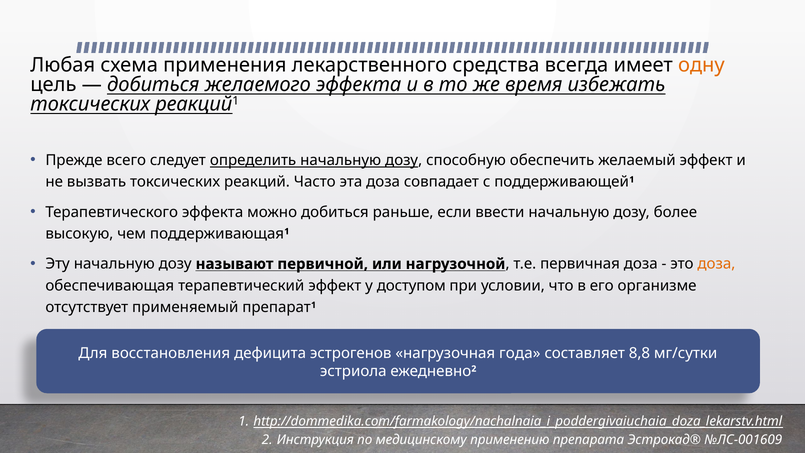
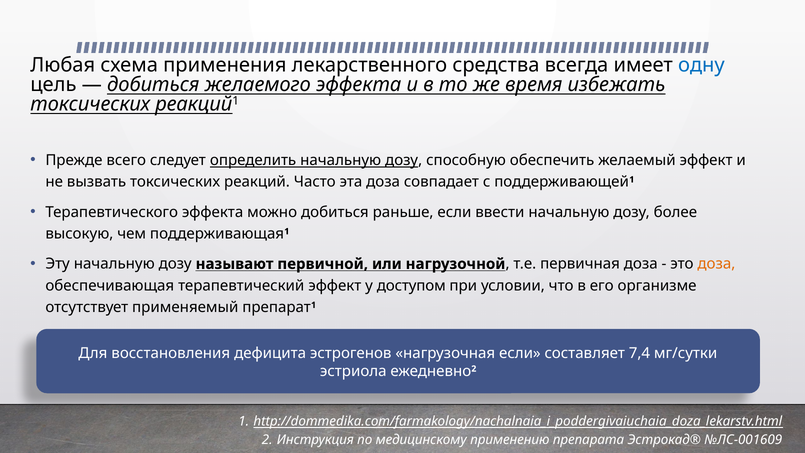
одну colour: orange -> blue
нагрузочная года: года -> если
8,8: 8,8 -> 7,4
